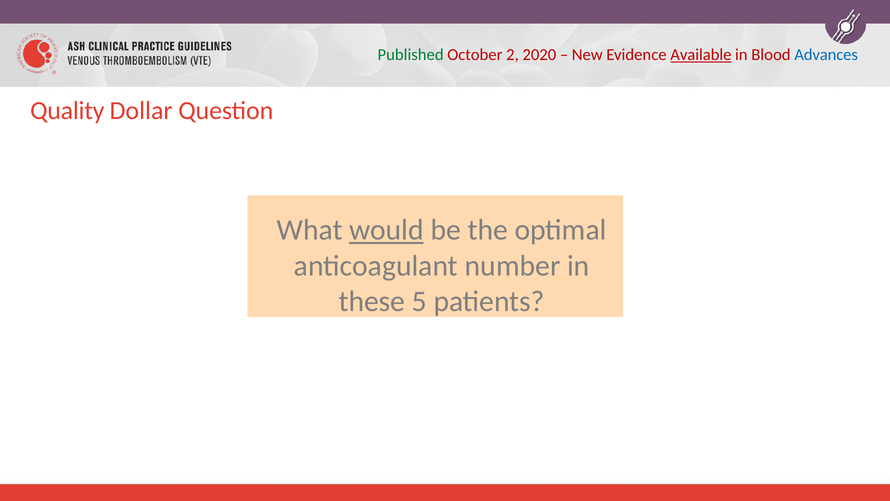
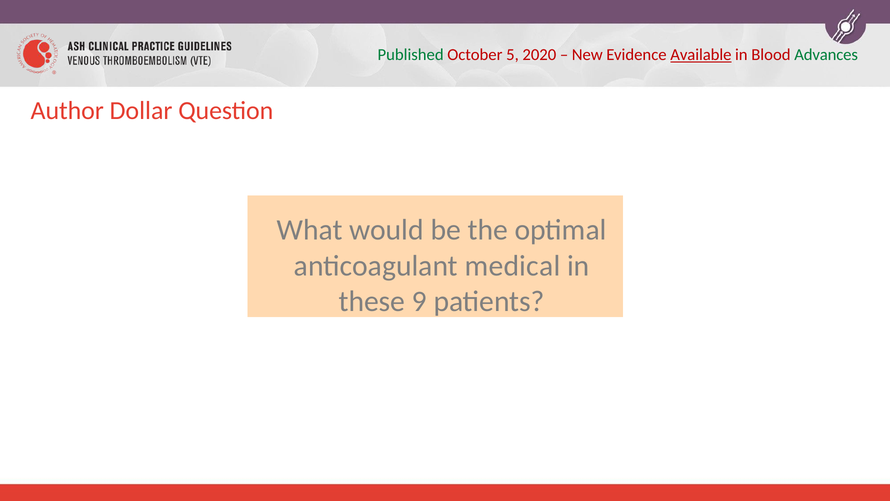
2: 2 -> 5
Advances colour: blue -> green
Quality: Quality -> Author
would underline: present -> none
number: number -> medical
5: 5 -> 9
